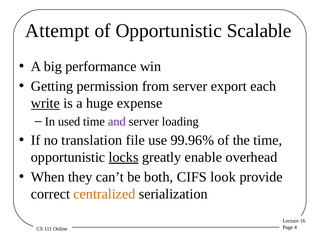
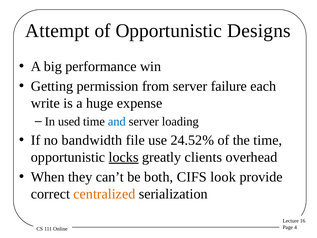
Scalable: Scalable -> Designs
export: export -> failure
write underline: present -> none
and colour: purple -> blue
translation: translation -> bandwidth
99.96%: 99.96% -> 24.52%
enable: enable -> clients
